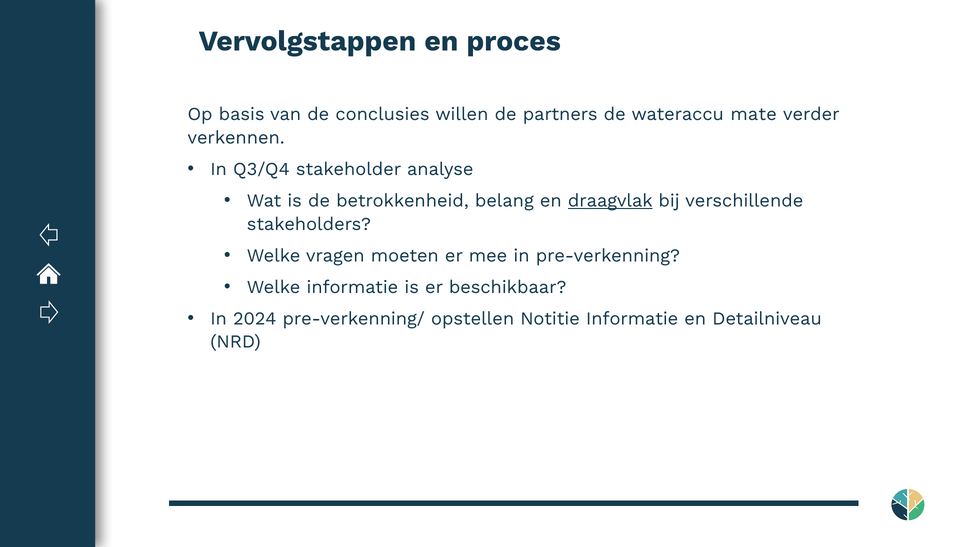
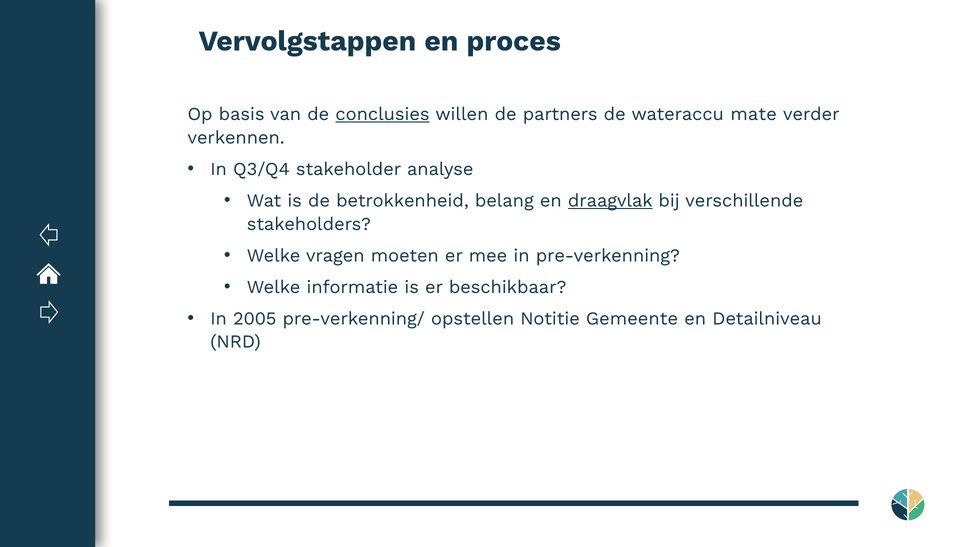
conclusies underline: none -> present
2024: 2024 -> 2005
Notitie Informatie: Informatie -> Gemeente
